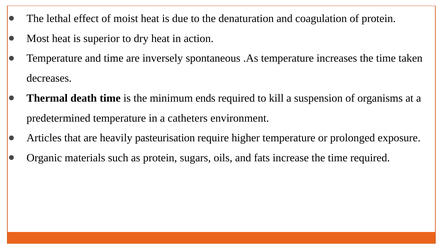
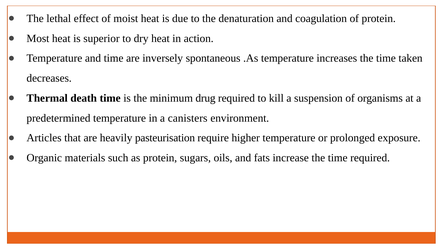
ends: ends -> drug
catheters: catheters -> canisters
